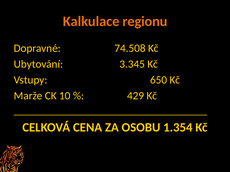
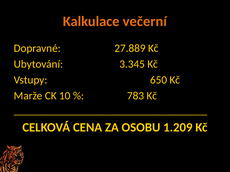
regionu: regionu -> večerní
74.508: 74.508 -> 27.889
429: 429 -> 783
1.354: 1.354 -> 1.209
